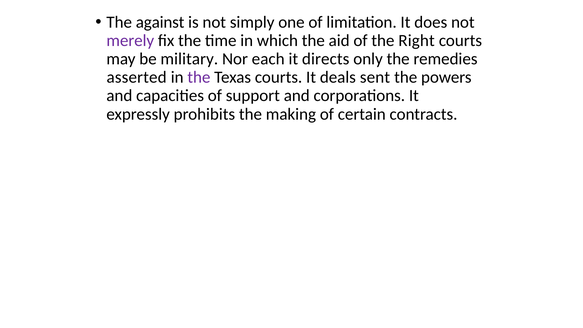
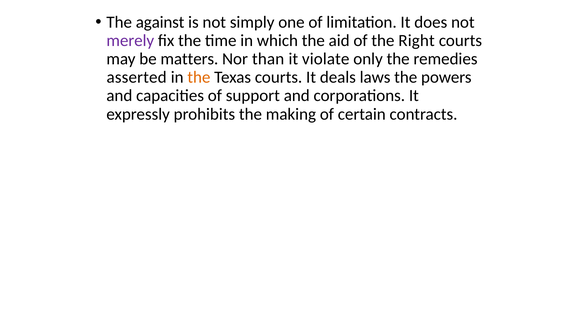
military: military -> matters
each: each -> than
directs: directs -> violate
the at (199, 77) colour: purple -> orange
sent: sent -> laws
